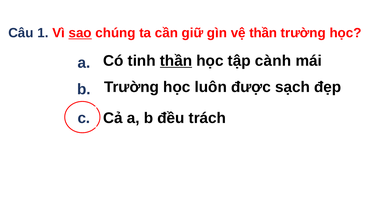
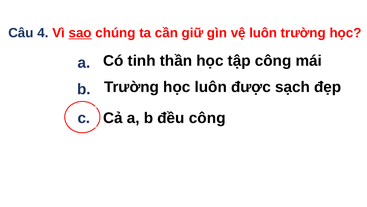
1: 1 -> 4
vệ thần: thần -> luôn
thần at (176, 61) underline: present -> none
tập cành: cành -> công
đều trách: trách -> công
